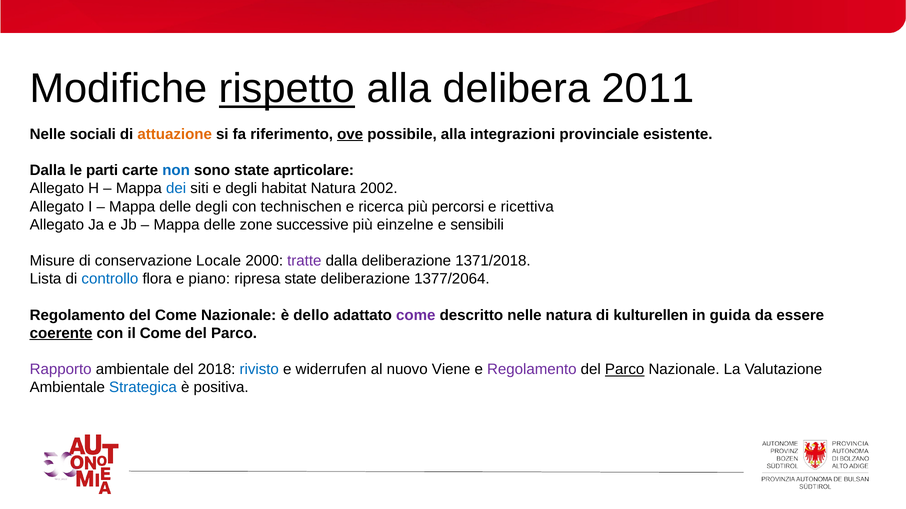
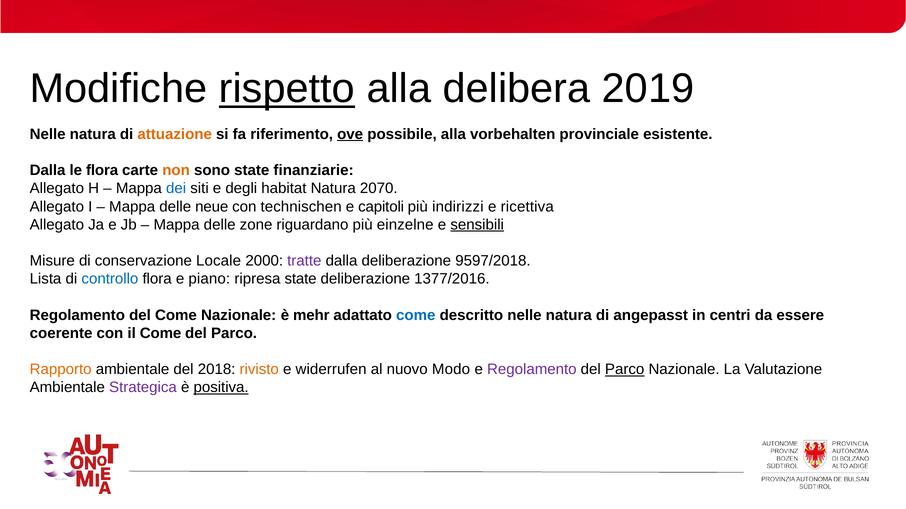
2011: 2011 -> 2019
sociali at (93, 134): sociali -> natura
integrazioni: integrazioni -> vorbehalten
le parti: parti -> flora
non colour: blue -> orange
aprticolare: aprticolare -> finanziarie
2002: 2002 -> 2070
delle degli: degli -> neue
ricerca: ricerca -> capitoli
percorsi: percorsi -> indirizzi
successive: successive -> riguardano
sensibili underline: none -> present
1371/2018: 1371/2018 -> 9597/2018
1377/2064: 1377/2064 -> 1377/2016
dello: dello -> mehr
come at (416, 315) colour: purple -> blue
kulturellen: kulturellen -> angepasst
guida: guida -> centri
coerente underline: present -> none
Rapporto colour: purple -> orange
rivisto colour: blue -> orange
Viene: Viene -> Modo
Strategica colour: blue -> purple
positiva underline: none -> present
